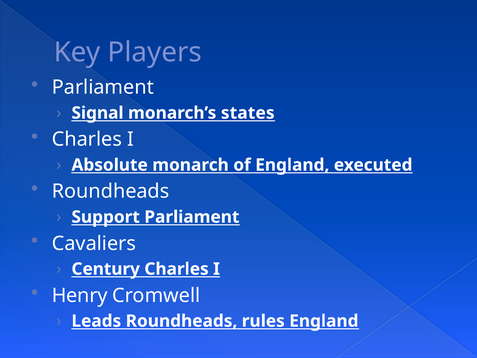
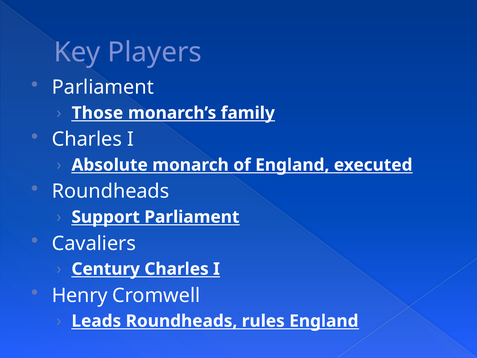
Signal: Signal -> Those
states: states -> family
